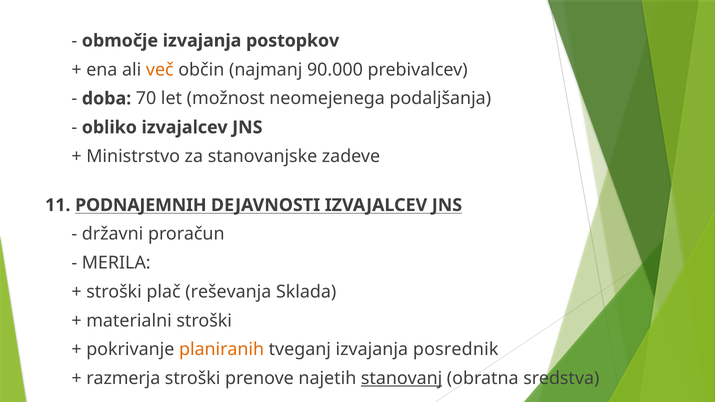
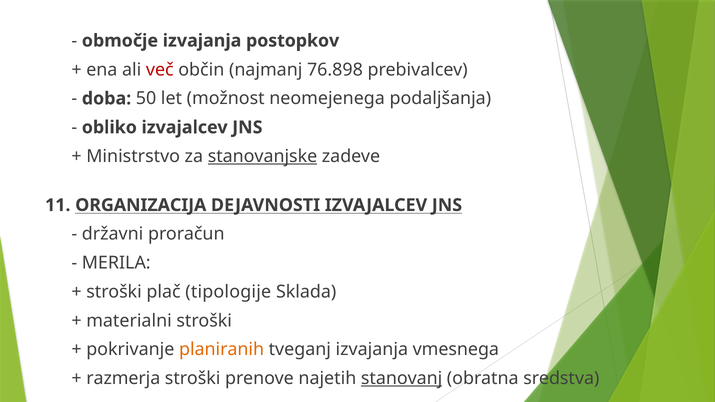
več colour: orange -> red
90.000: 90.000 -> 76.898
70: 70 -> 50
stanovanjske underline: none -> present
PODNAJEMNIH: PODNAJEMNIH -> ORGANIZACIJA
reševanja: reševanja -> tipologije
posrednik: posrednik -> vmesnega
